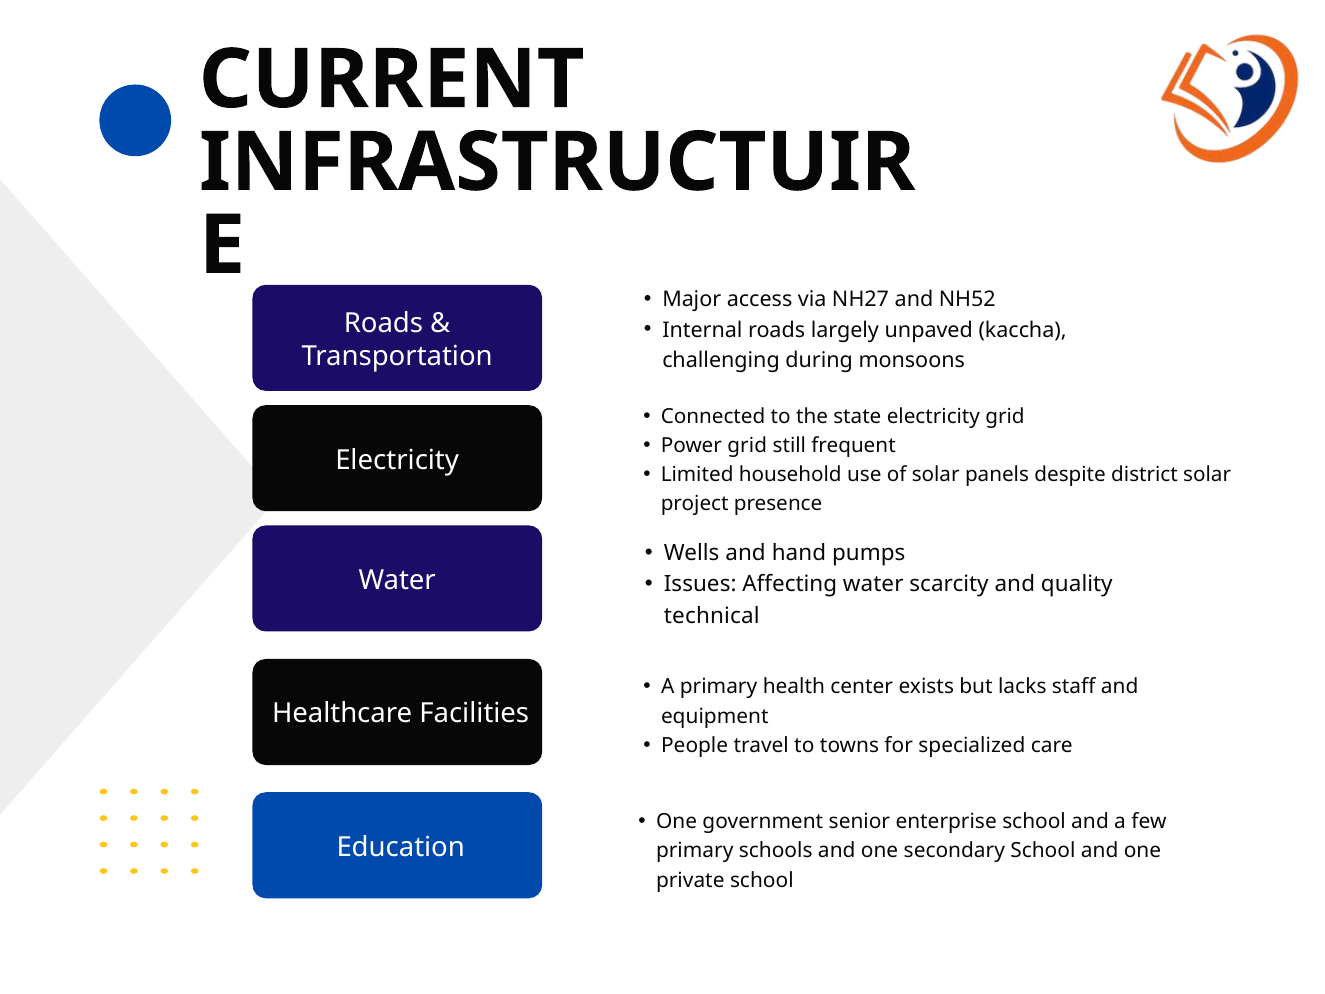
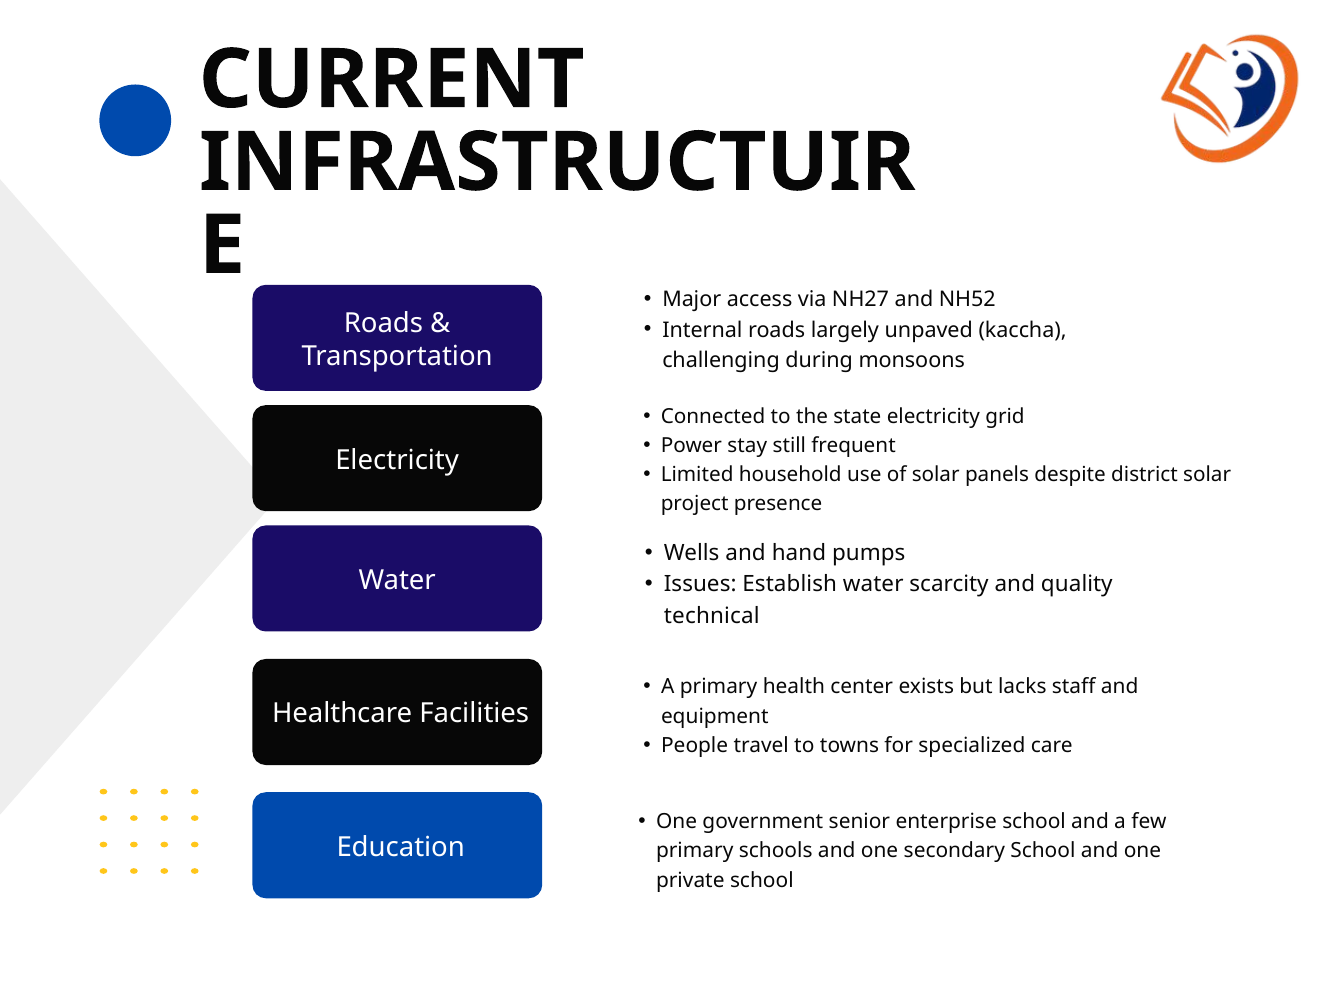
Power grid: grid -> stay
Affecting: Affecting -> Establish
